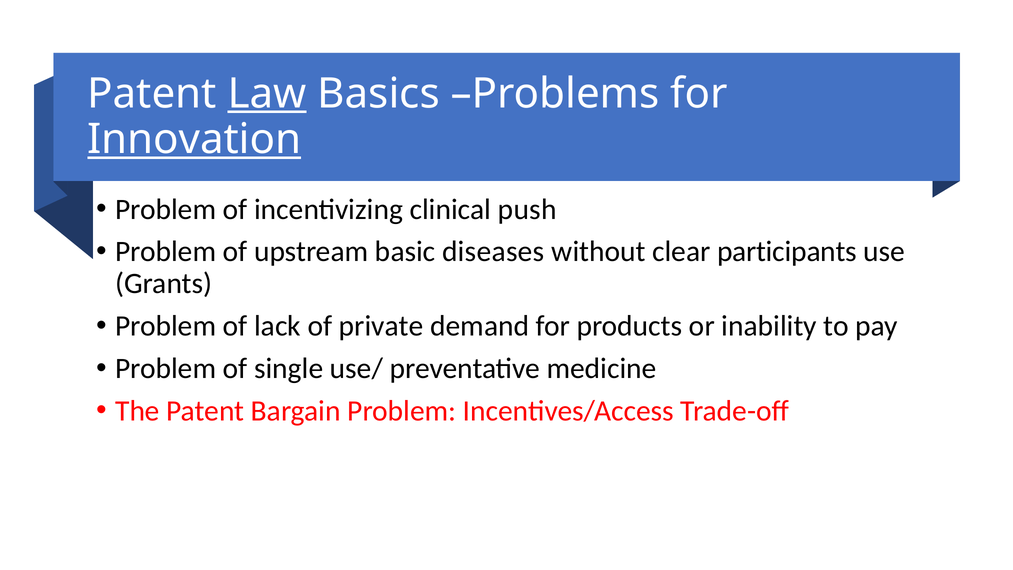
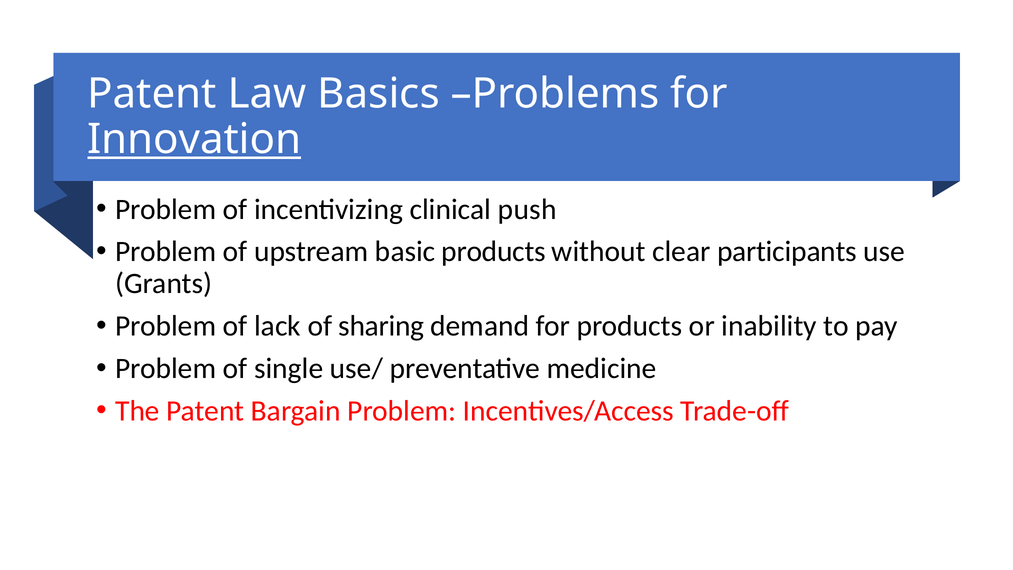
Law underline: present -> none
basic diseases: diseases -> products
private: private -> sharing
